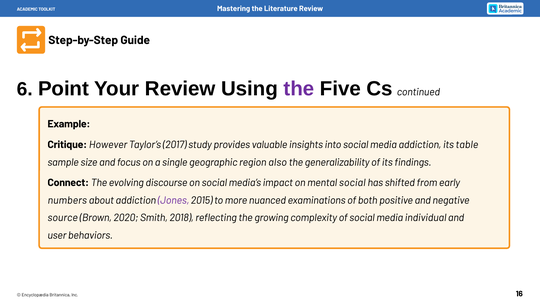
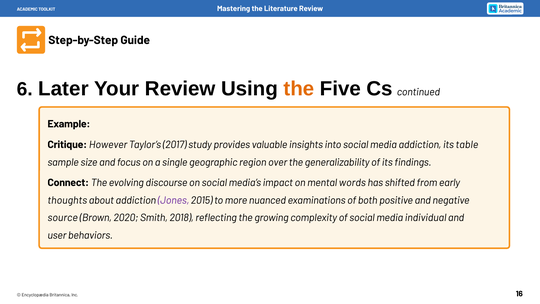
Point: Point -> Later
the at (299, 89) colour: purple -> orange
also: also -> over
mental social: social -> words
numbers: numbers -> thoughts
